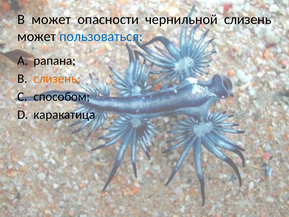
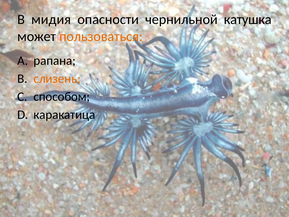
В может: может -> мидия
чернильной слизень: слизень -> катушка
пользоваться colour: blue -> orange
